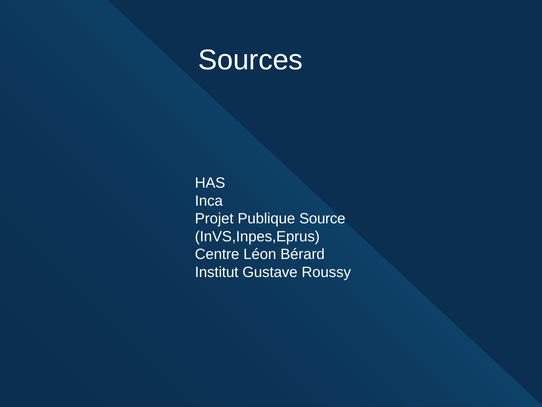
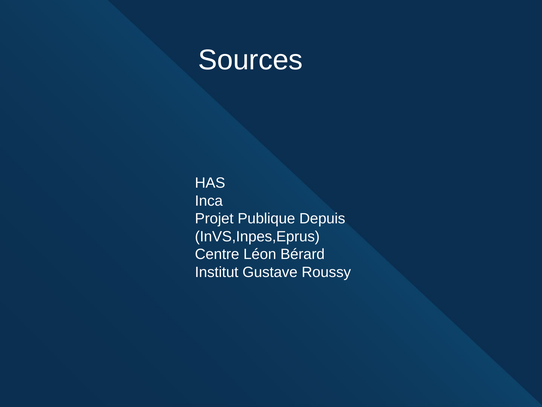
Source: Source -> Depuis
